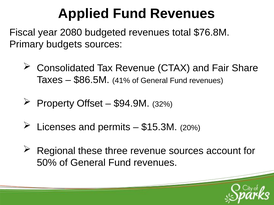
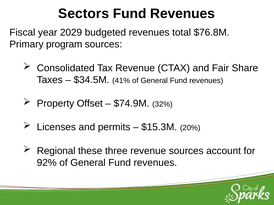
Applied: Applied -> Sectors
2080: 2080 -> 2029
budgets: budgets -> program
$86.5M: $86.5M -> $34.5M
$94.9M: $94.9M -> $74.9M
50%: 50% -> 92%
